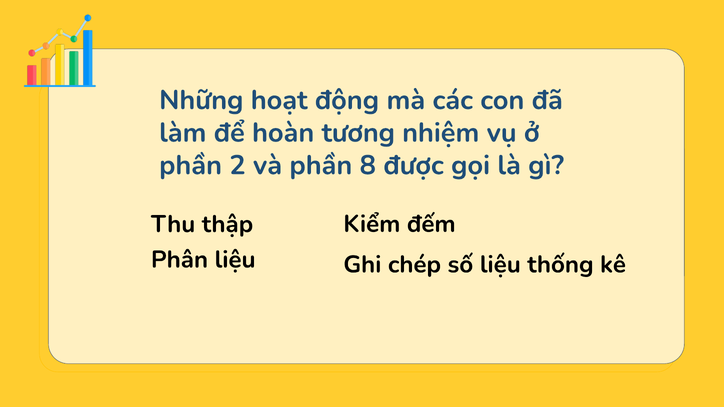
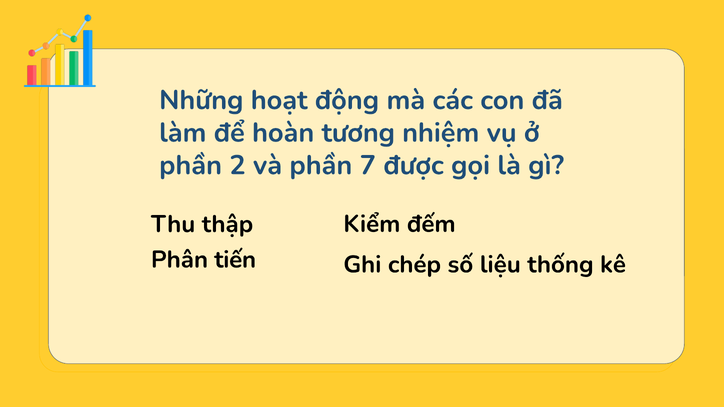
8: 8 -> 7
Phân liệu: liệu -> tiến
